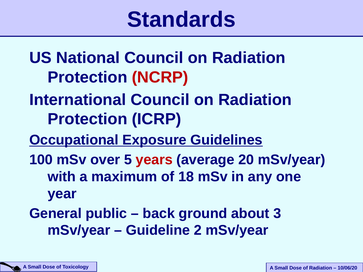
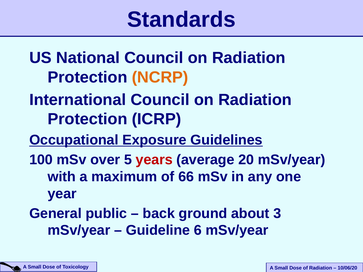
NCRP colour: red -> orange
18: 18 -> 66
2: 2 -> 6
